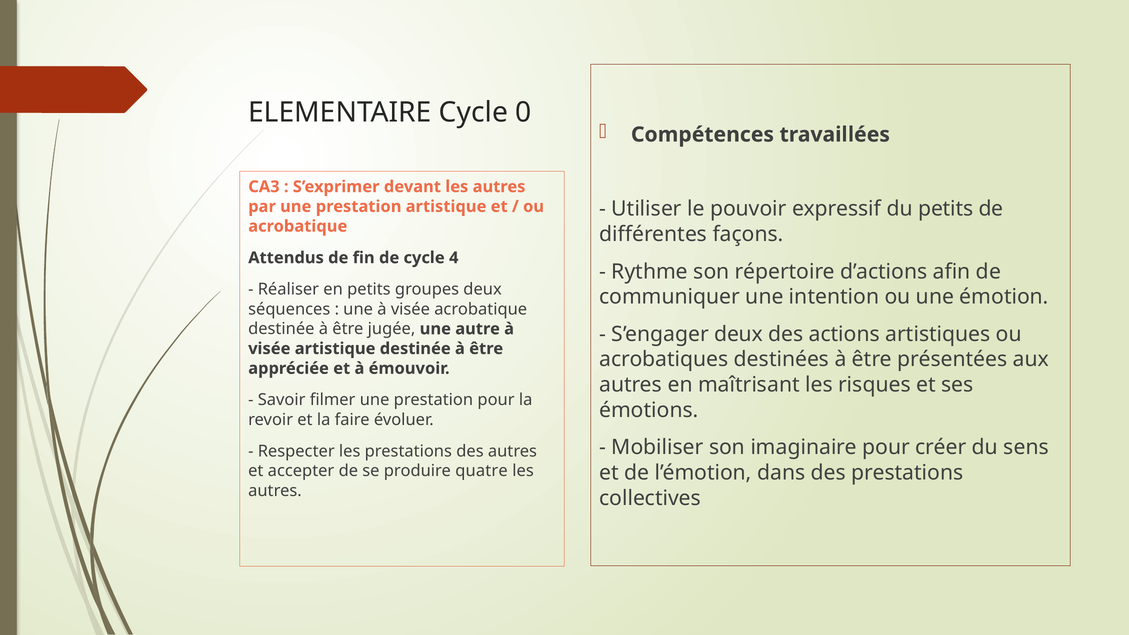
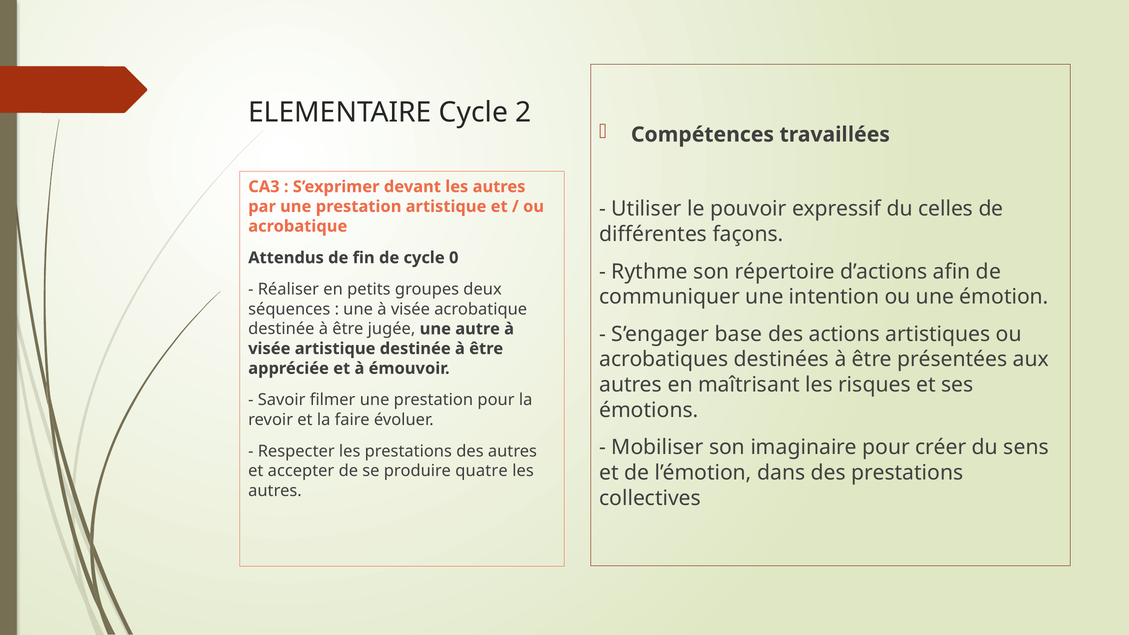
0: 0 -> 2
du petits: petits -> celles
4: 4 -> 0
S’engager deux: deux -> base
